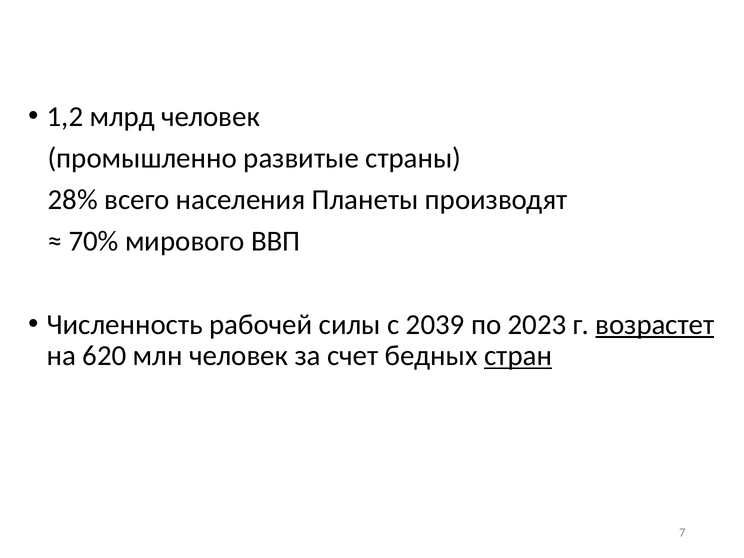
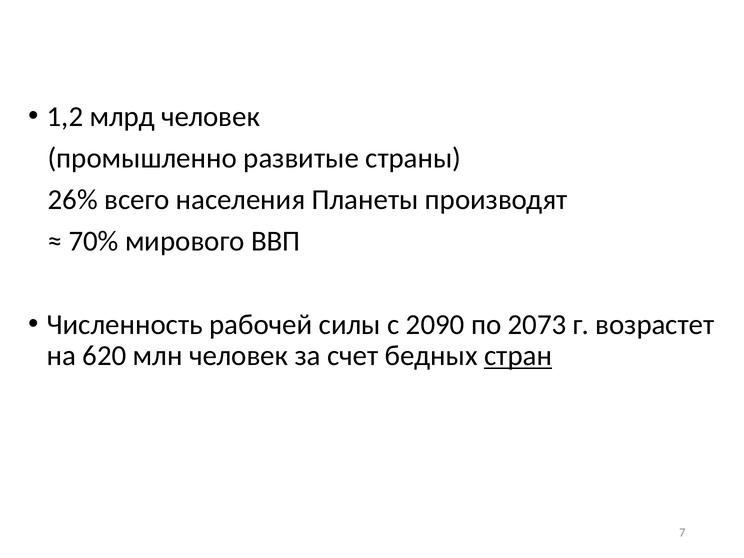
28%: 28% -> 26%
2039: 2039 -> 2090
2023: 2023 -> 2073
возрастет underline: present -> none
